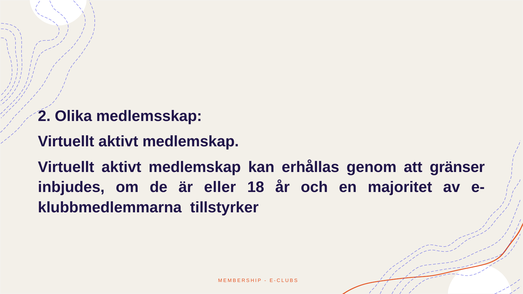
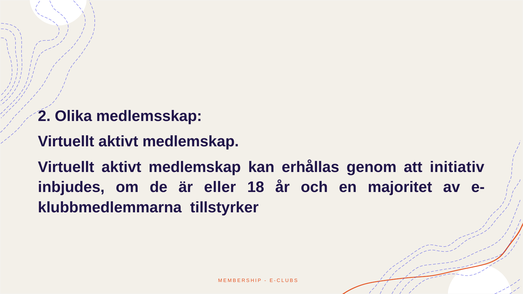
gränser: gränser -> initiativ
